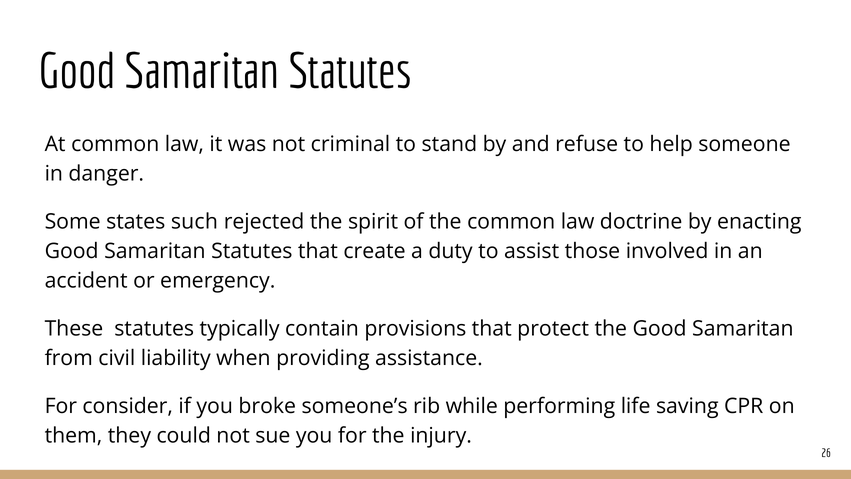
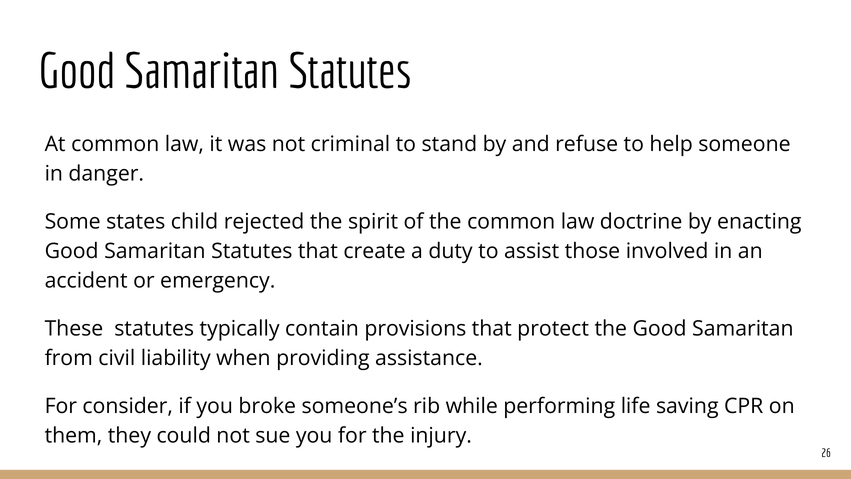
such: such -> child
